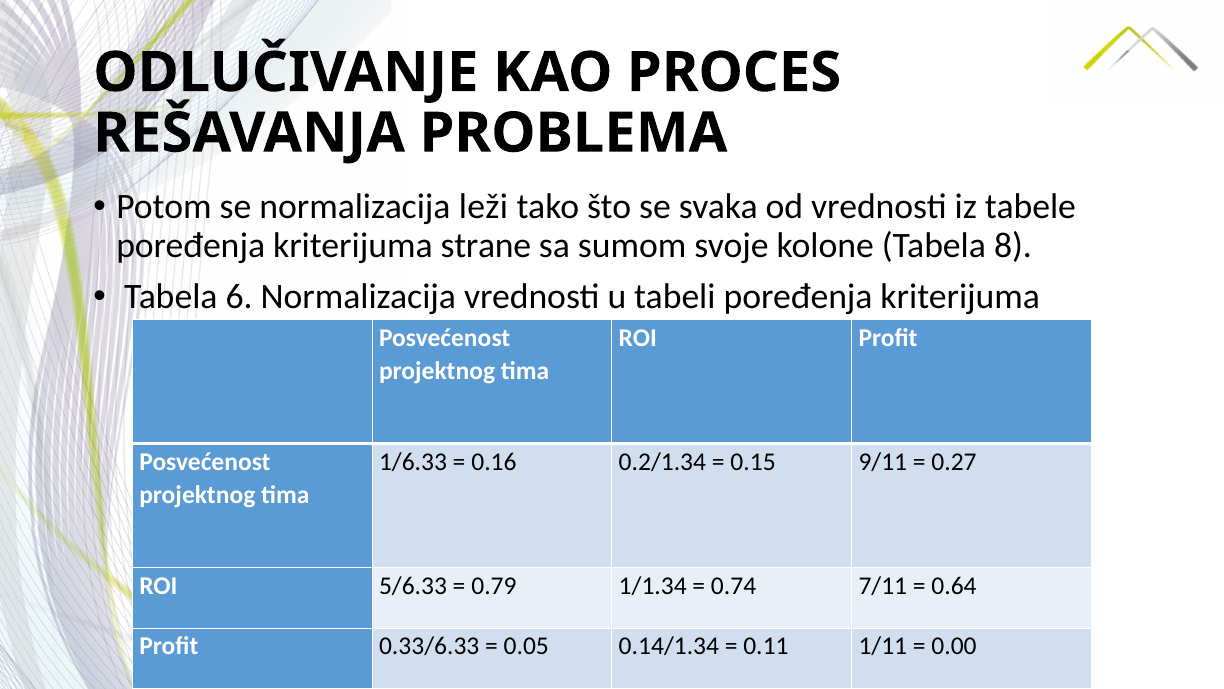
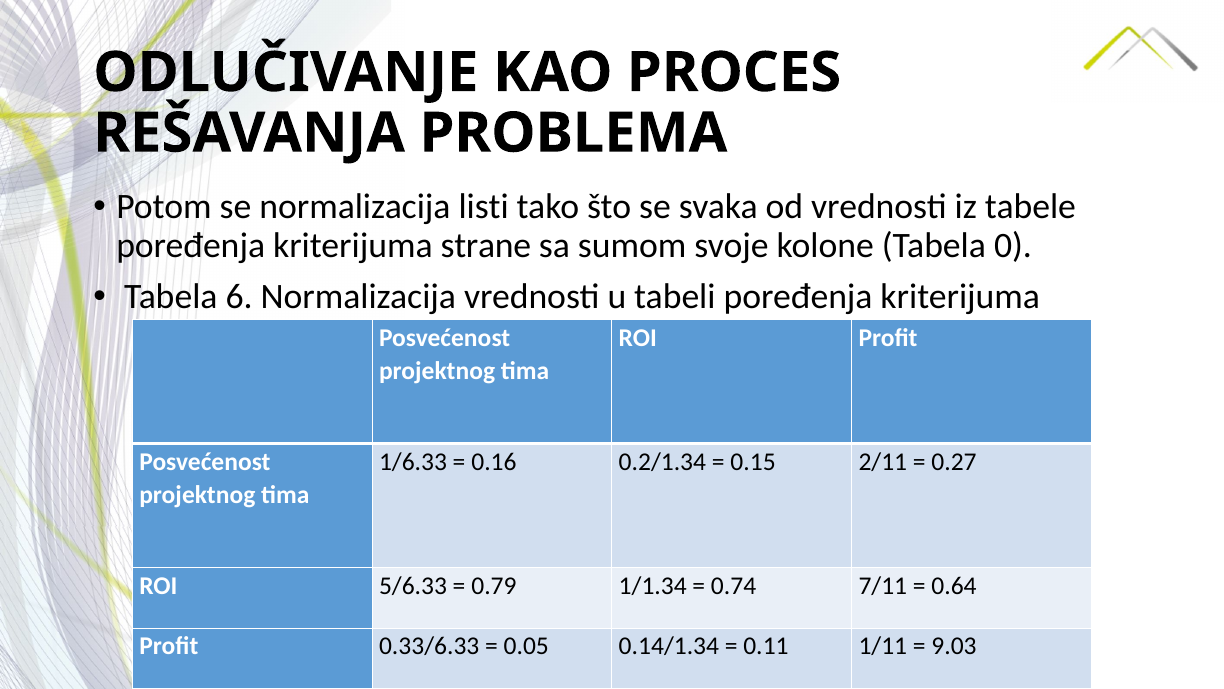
leži: leži -> listi
8: 8 -> 0
9/11: 9/11 -> 2/11
0.00: 0.00 -> 9.03
